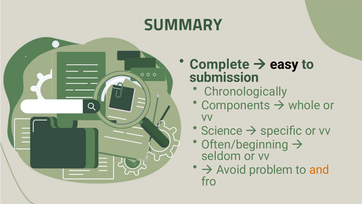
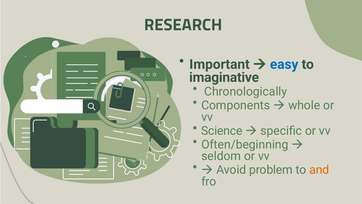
SUMMARY: SUMMARY -> RESEARCH
Complete: Complete -> Important
easy colour: black -> blue
submission: submission -> imaginative
